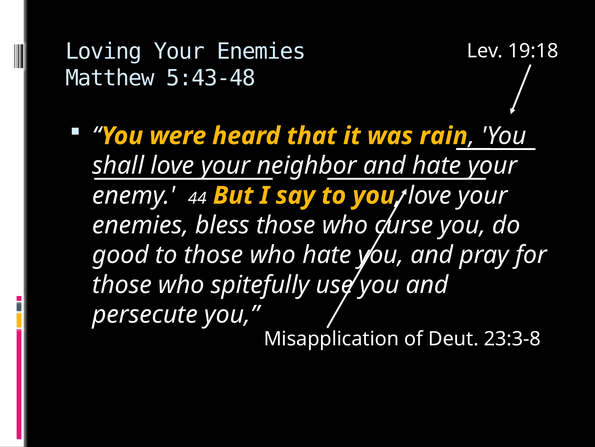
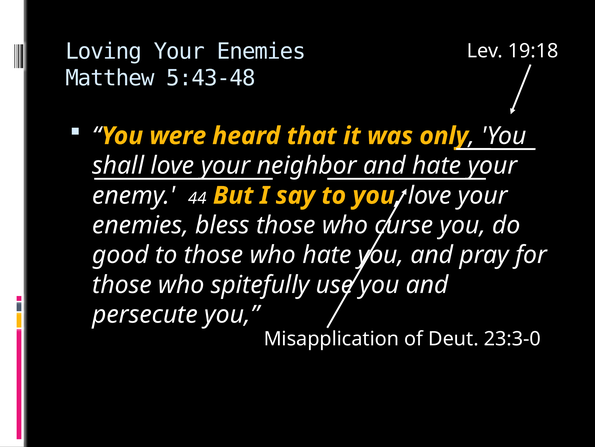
rain: rain -> only
23:3-8: 23:3-8 -> 23:3-0
